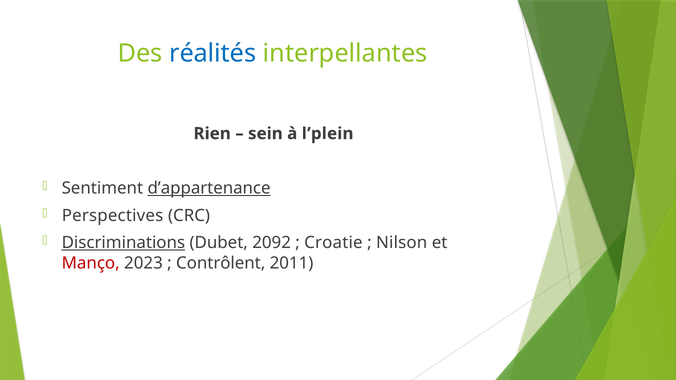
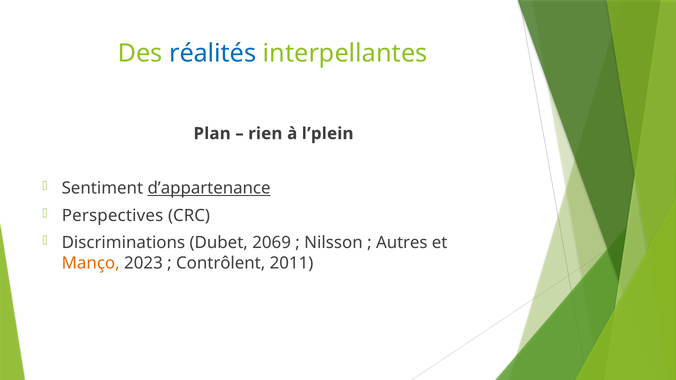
Rien: Rien -> Plan
sein: sein -> rien
Discriminations underline: present -> none
2092: 2092 -> 2069
Croatie: Croatie -> Nilsson
Nilson: Nilson -> Autres
Manço colour: red -> orange
